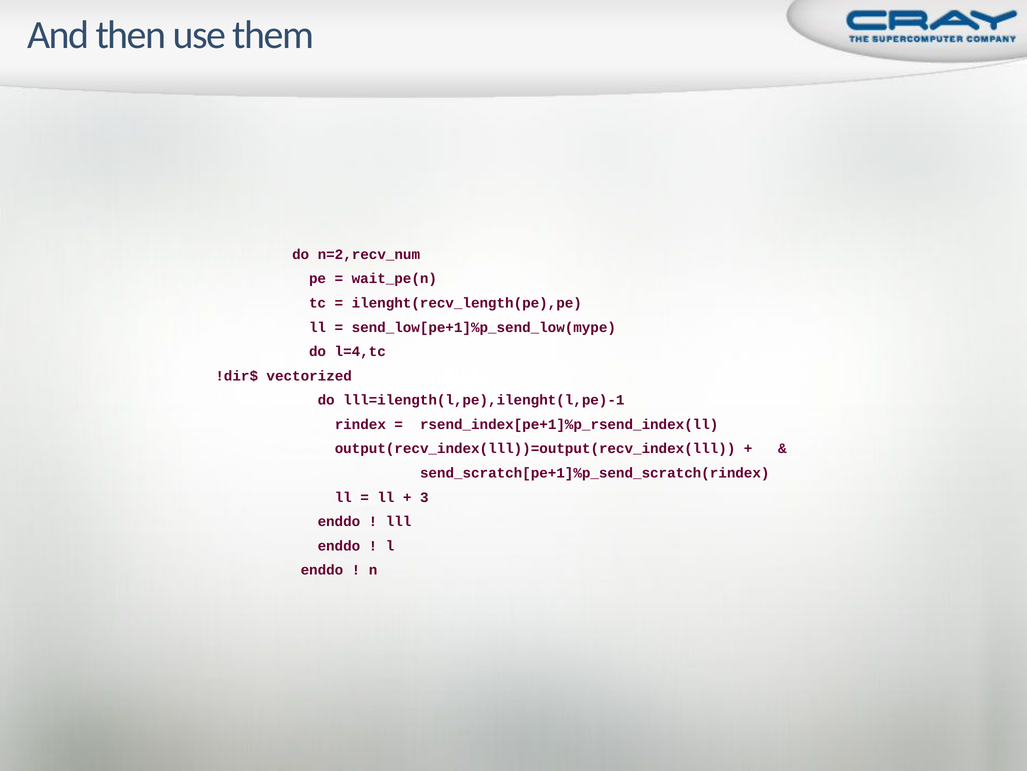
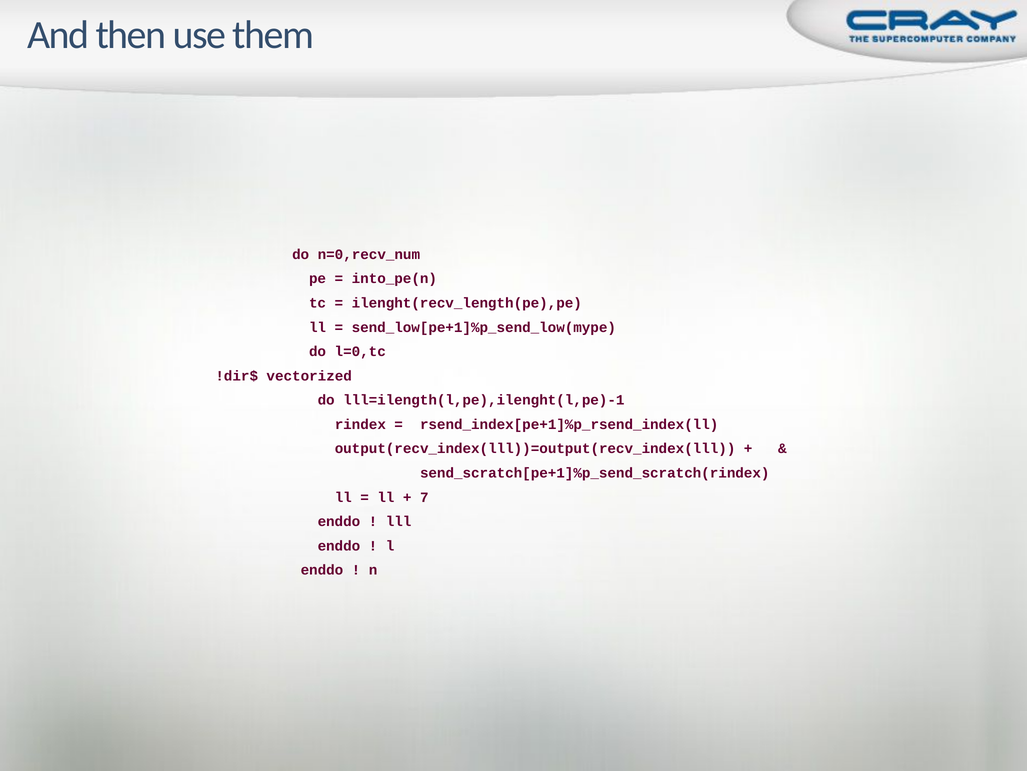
n=2,recv_num: n=2,recv_num -> n=0,recv_num
wait_pe(n: wait_pe(n -> into_pe(n
l=4,tc: l=4,tc -> l=0,tc
3: 3 -> 7
